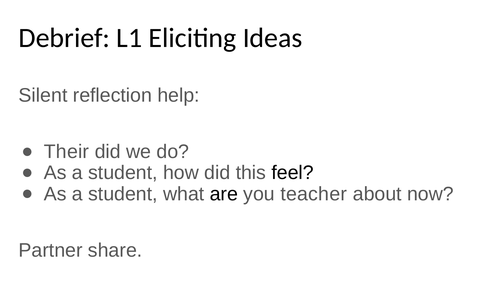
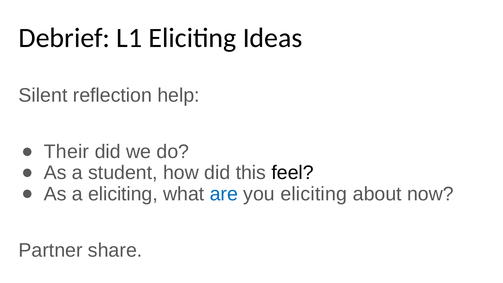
student at (123, 194): student -> eliciting
are colour: black -> blue
you teacher: teacher -> eliciting
